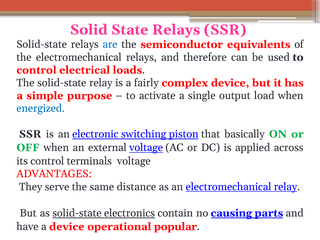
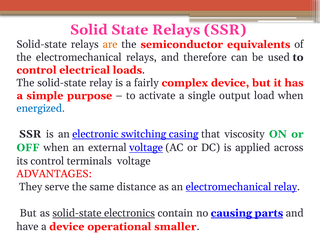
are colour: blue -> orange
piston: piston -> casing
basically: basically -> viscosity
popular: popular -> smaller
